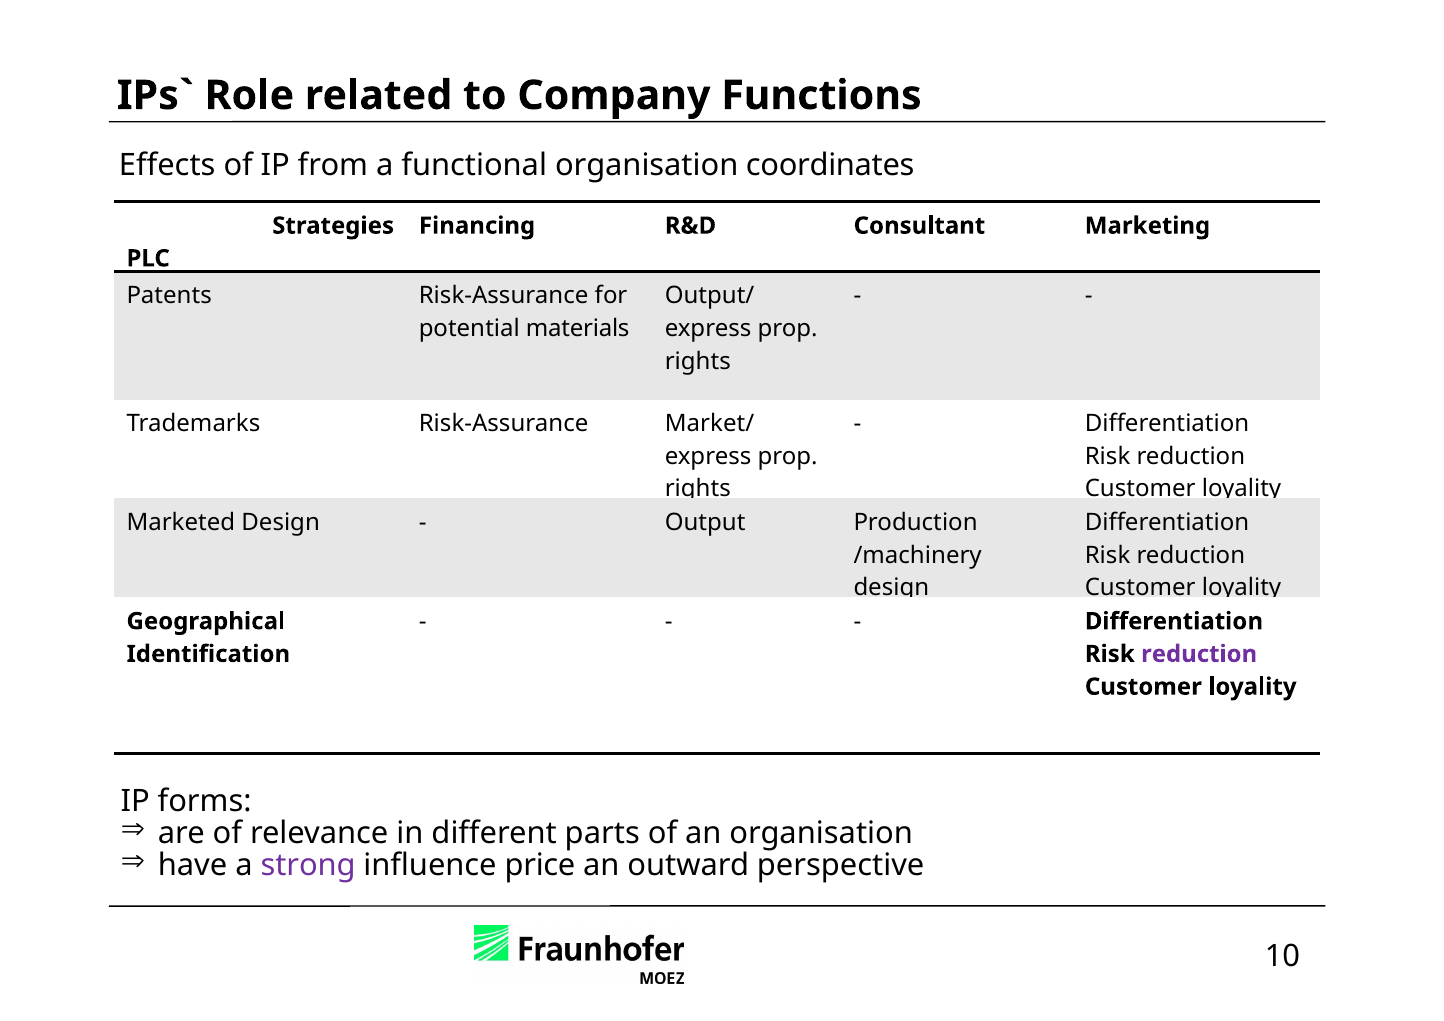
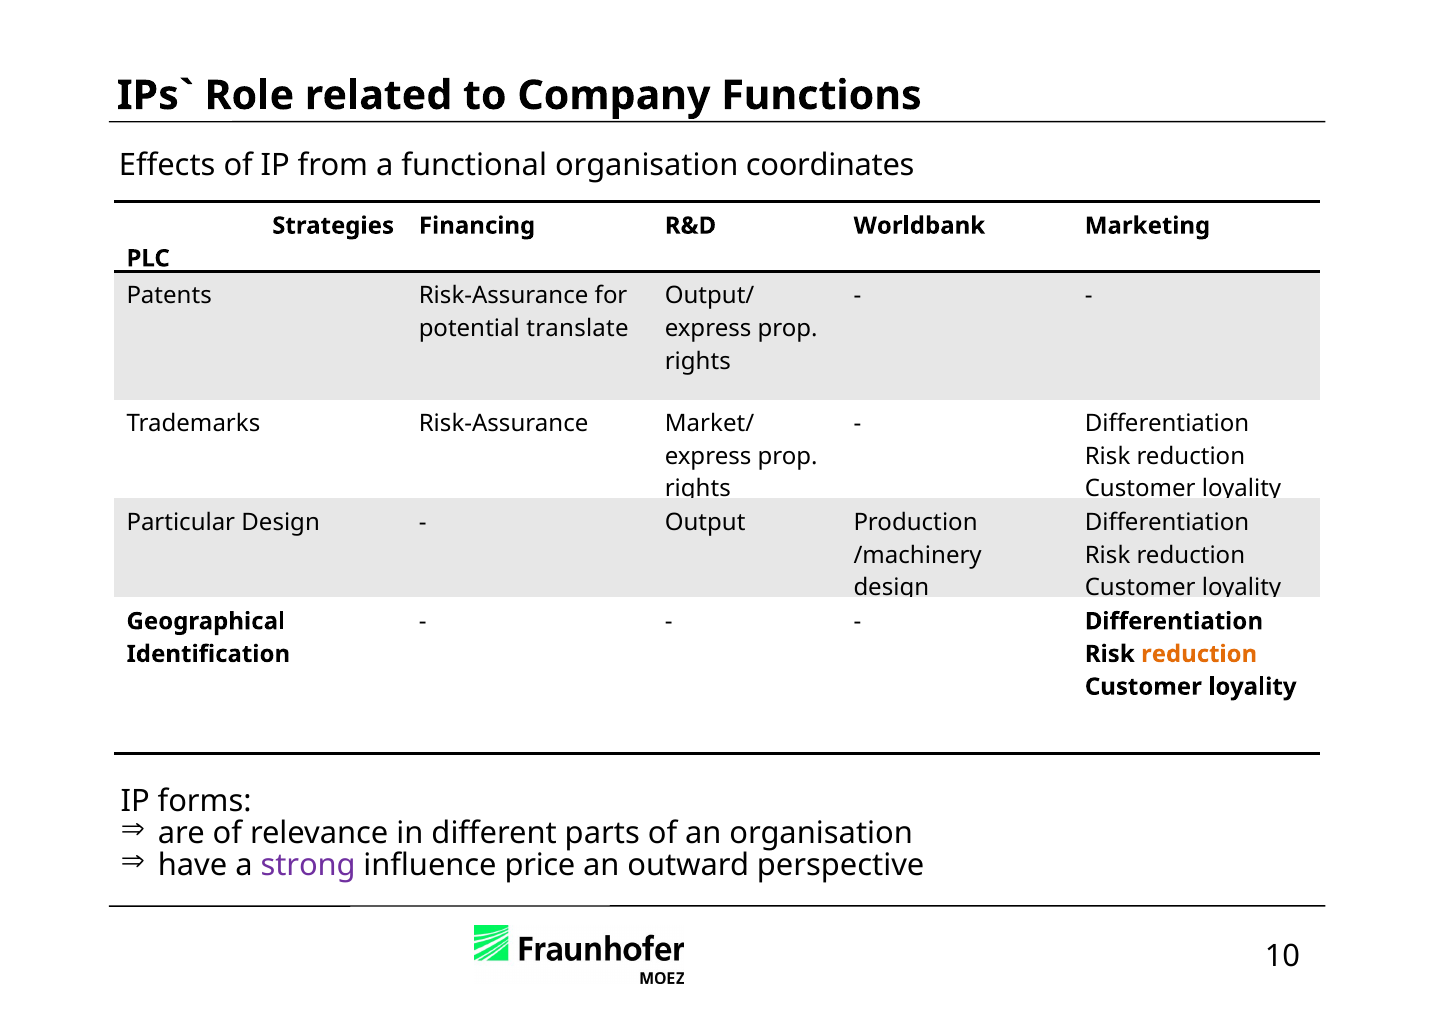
Consultant: Consultant -> Worldbank
materials: materials -> translate
Marketed: Marketed -> Particular
reduction at (1199, 654) colour: purple -> orange
